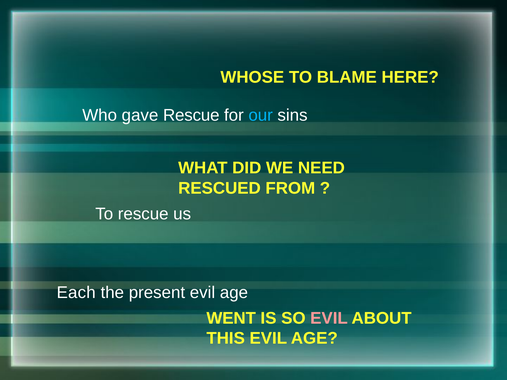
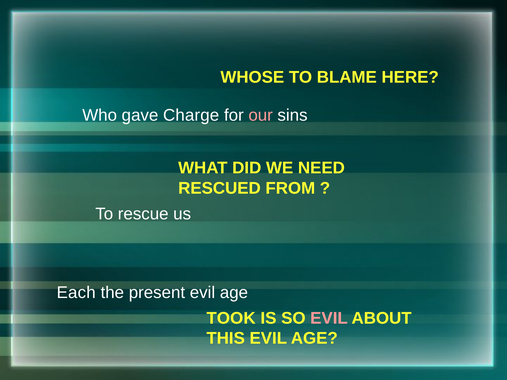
gave Rescue: Rescue -> Charge
our colour: light blue -> pink
WENT: WENT -> TOOK
